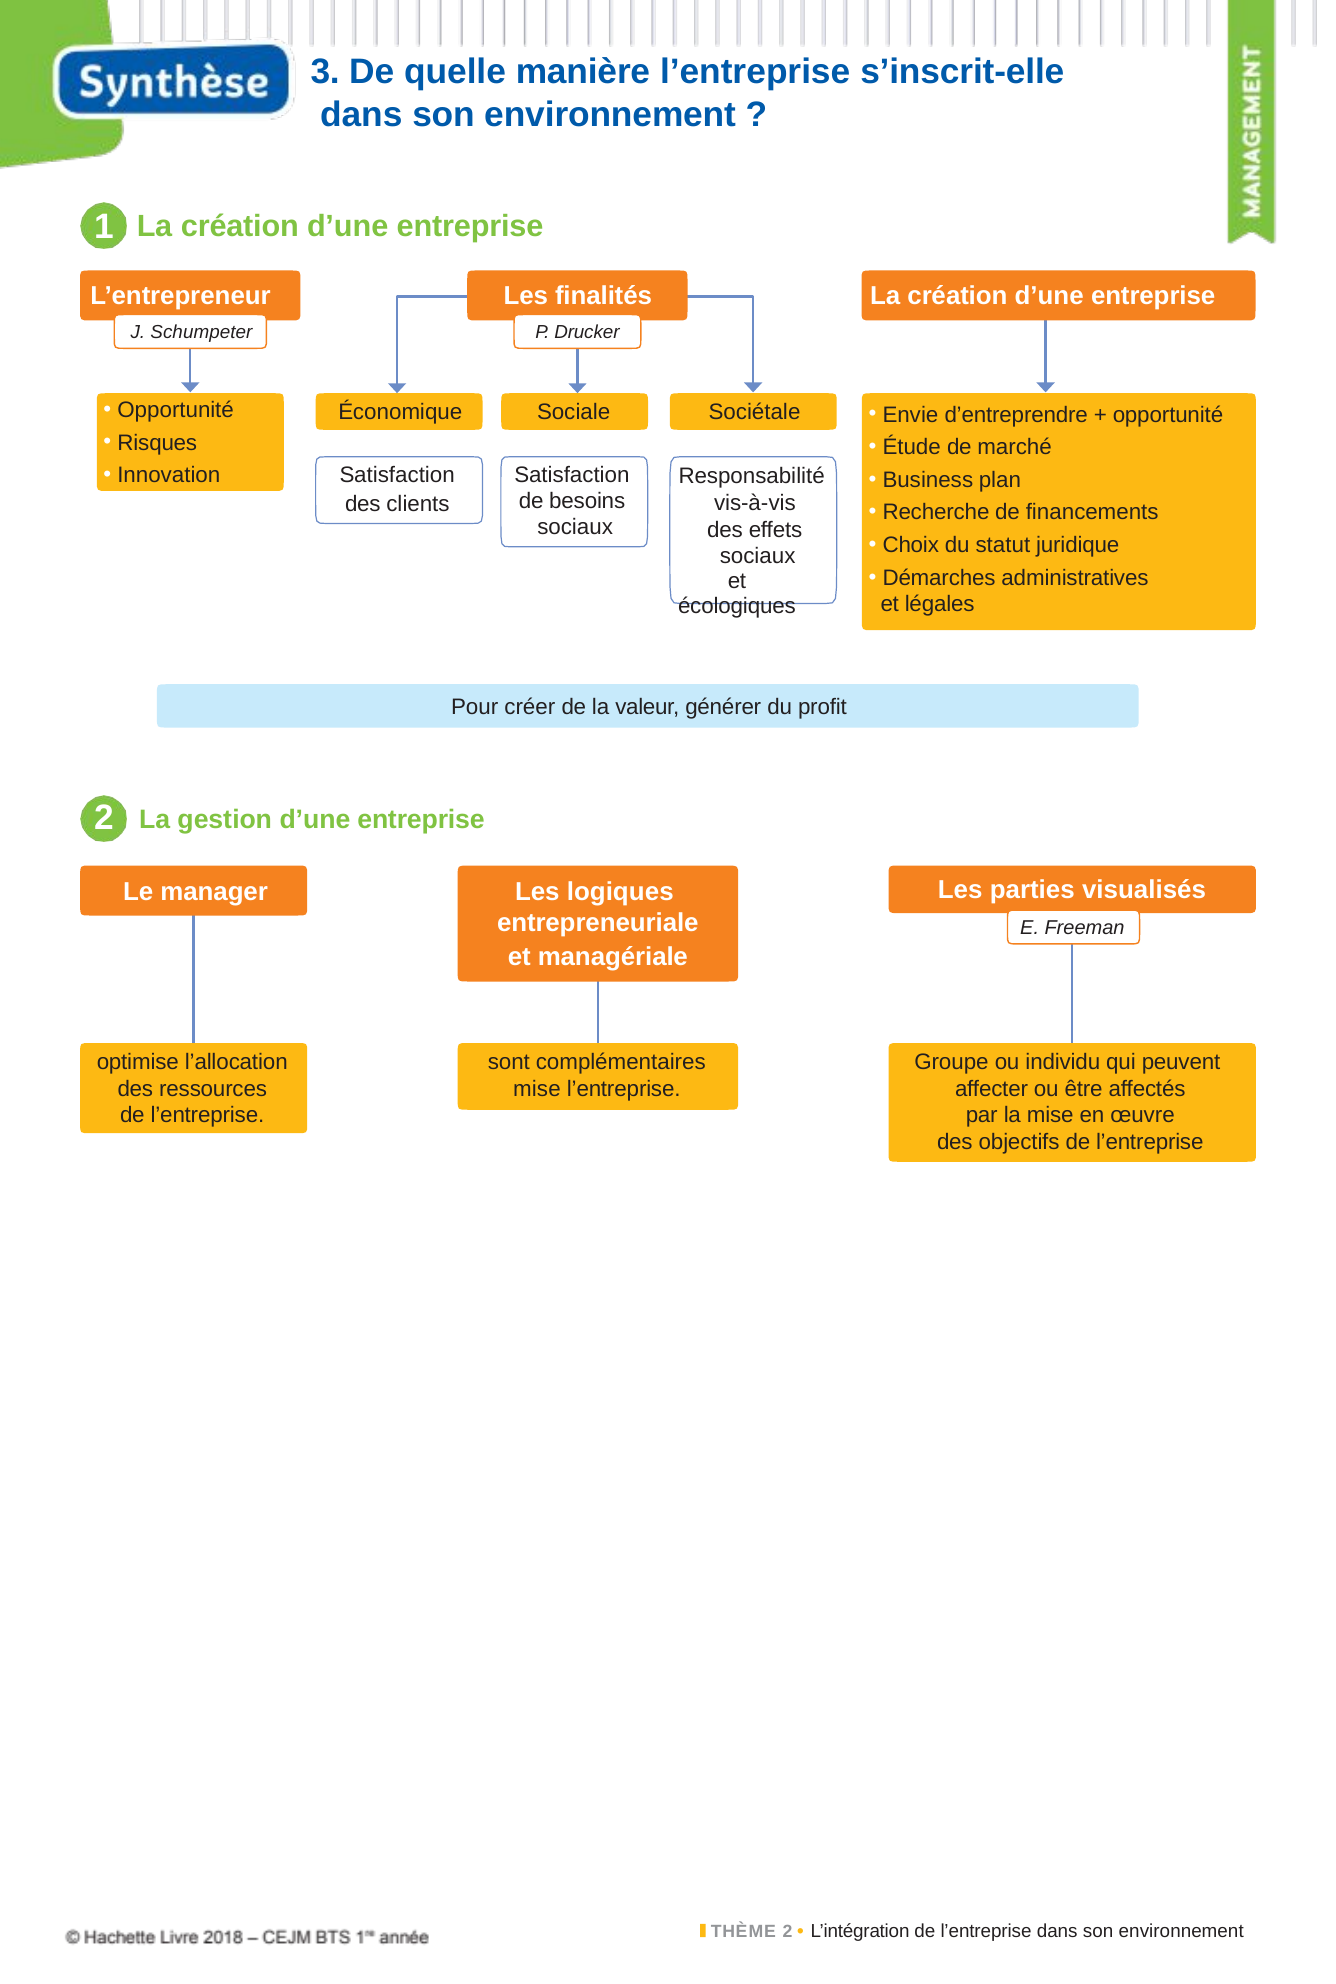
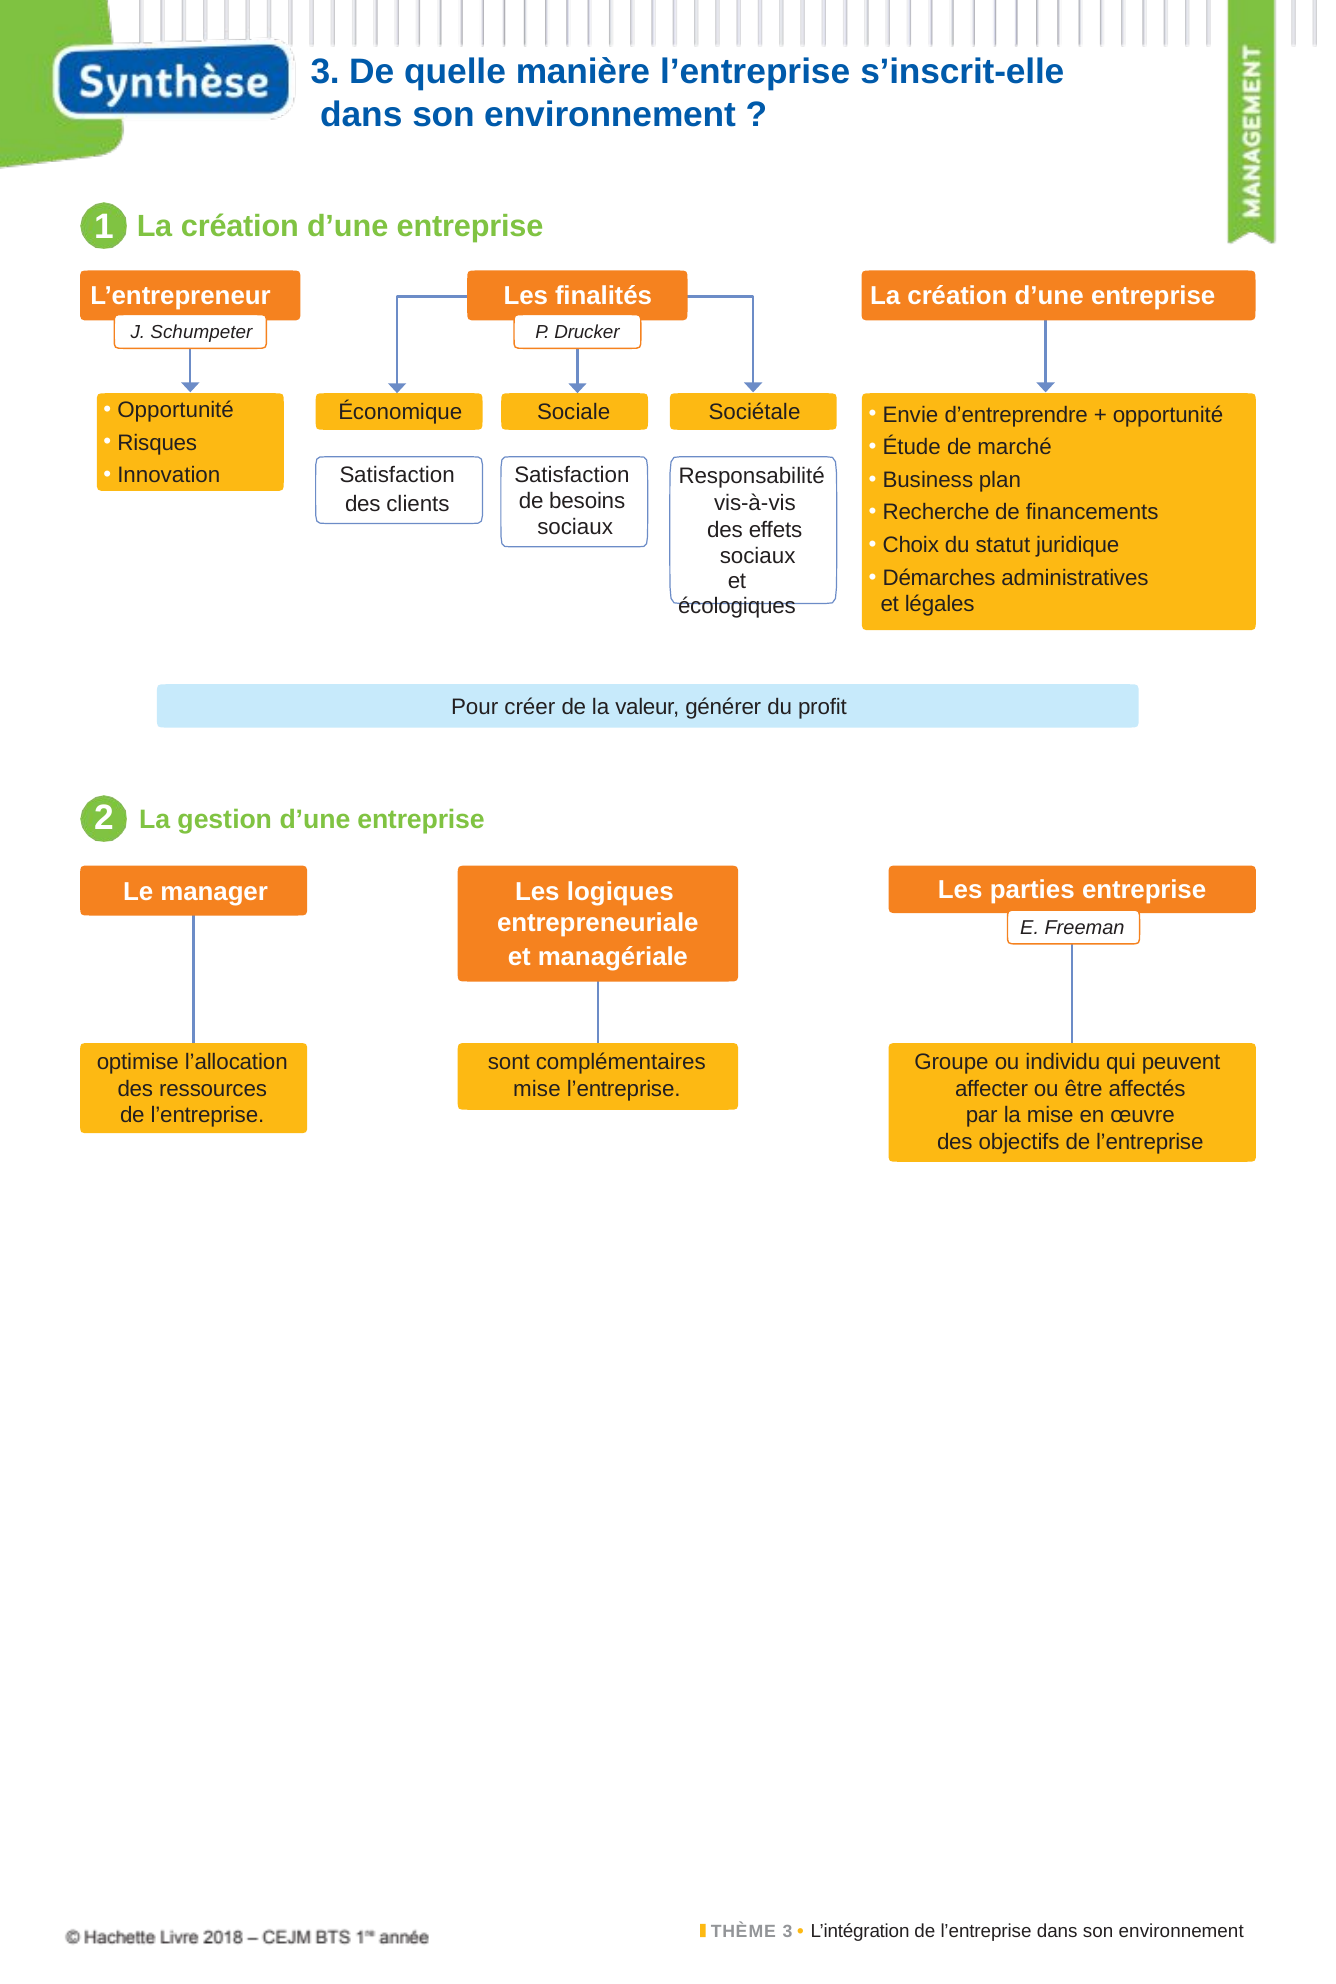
parties visualisés: visualisés -> entreprise
THÈME 2: 2 -> 3
